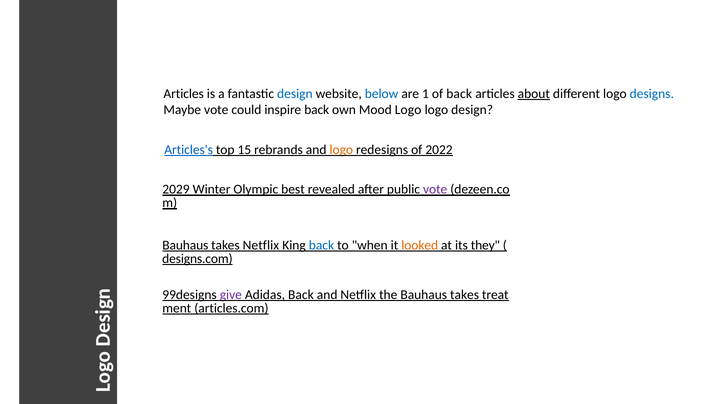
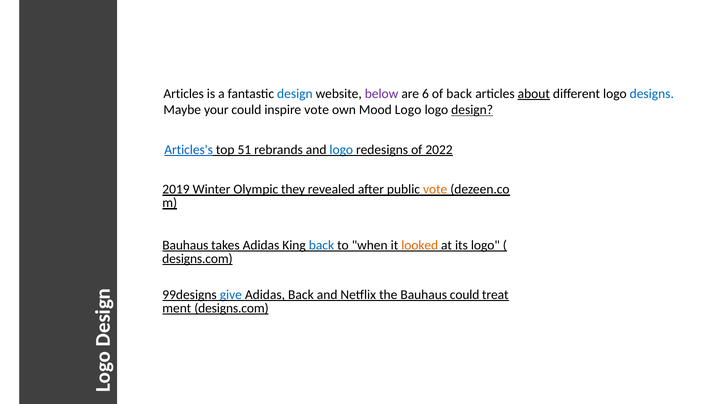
below colour: blue -> purple
1: 1 -> 6
Maybe vote: vote -> your
inspire back: back -> vote
design at (472, 110) underline: none -> present
15: 15 -> 51
logo at (341, 150) colour: orange -> blue
2029: 2029 -> 2019
best: best -> they
vote at (435, 189) colour: purple -> orange
takes Netflix: Netflix -> Adidas
its they: they -> logo
give colour: purple -> blue
the Bauhaus takes: takes -> could
articles.com at (231, 308): articles.com -> designs.com
